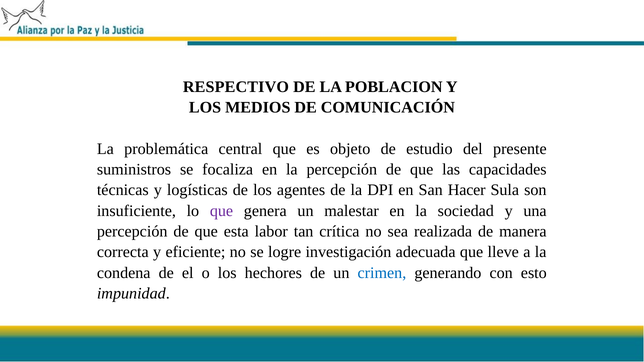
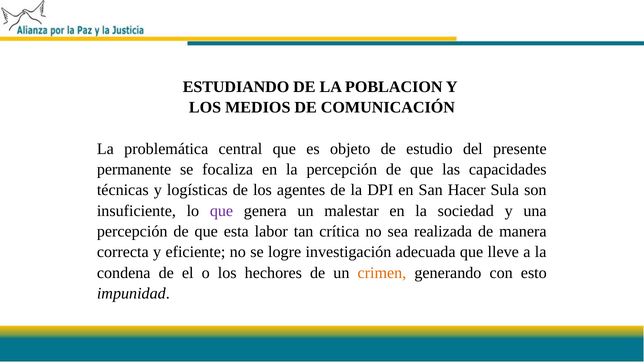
RESPECTIVO: RESPECTIVO -> ESTUDIANDO
suministros: suministros -> permanente
crimen colour: blue -> orange
